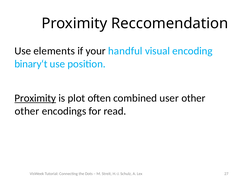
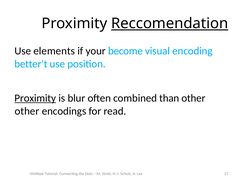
Reccomendation underline: none -> present
handful: handful -> become
binary‘t: binary‘t -> better‘t
plot: plot -> blur
user: user -> than
